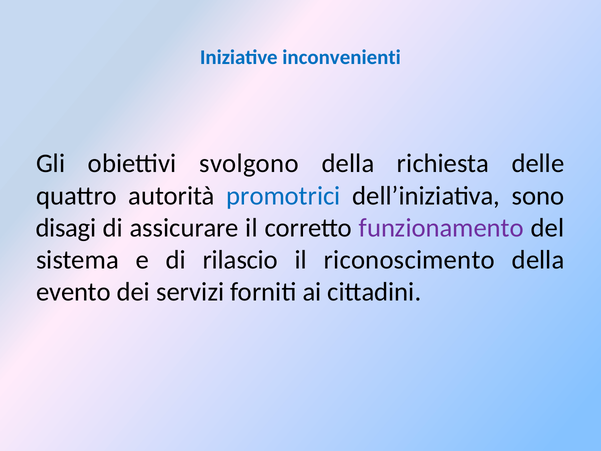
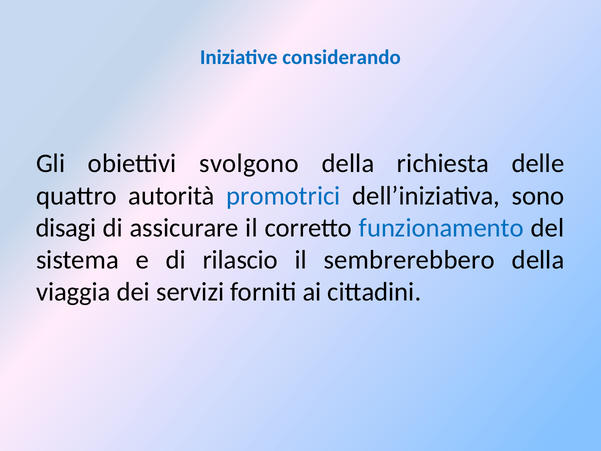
inconvenienti: inconvenienti -> considerando
funzionamento colour: purple -> blue
riconoscimento: riconoscimento -> sembrerebbero
evento: evento -> viaggia
